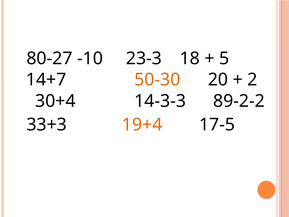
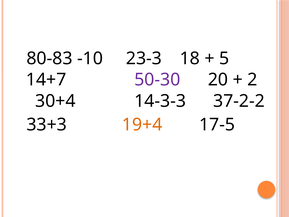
80-27: 80-27 -> 80-83
50-30 colour: orange -> purple
89-2-2: 89-2-2 -> 37-2-2
